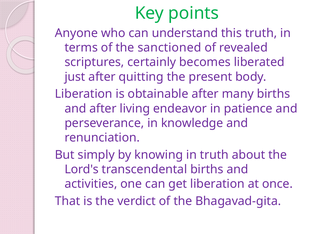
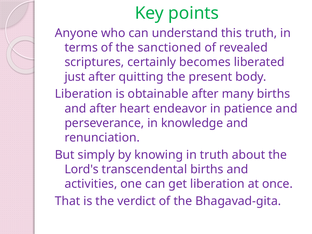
living: living -> heart
